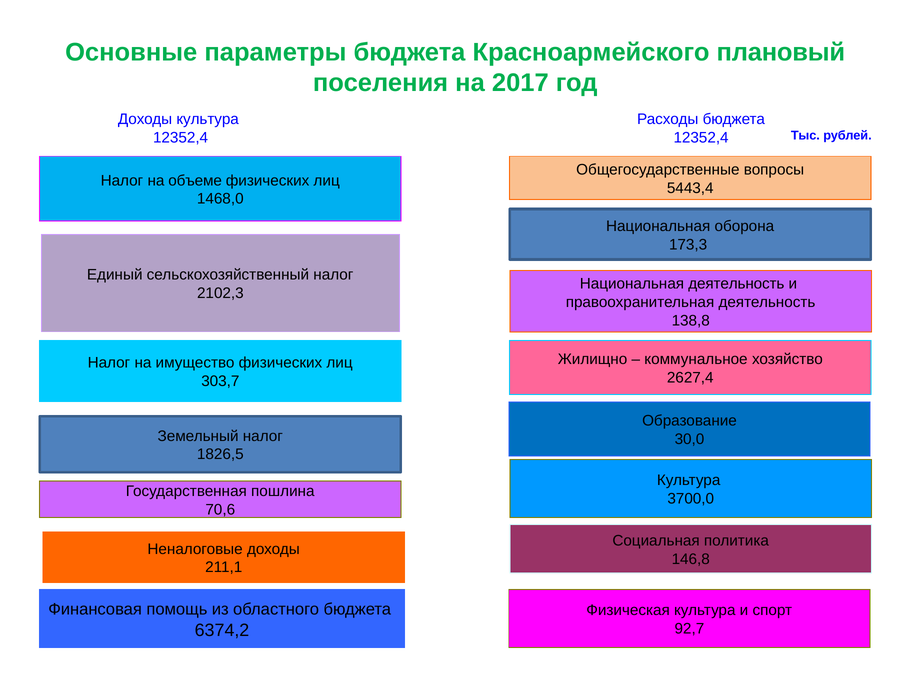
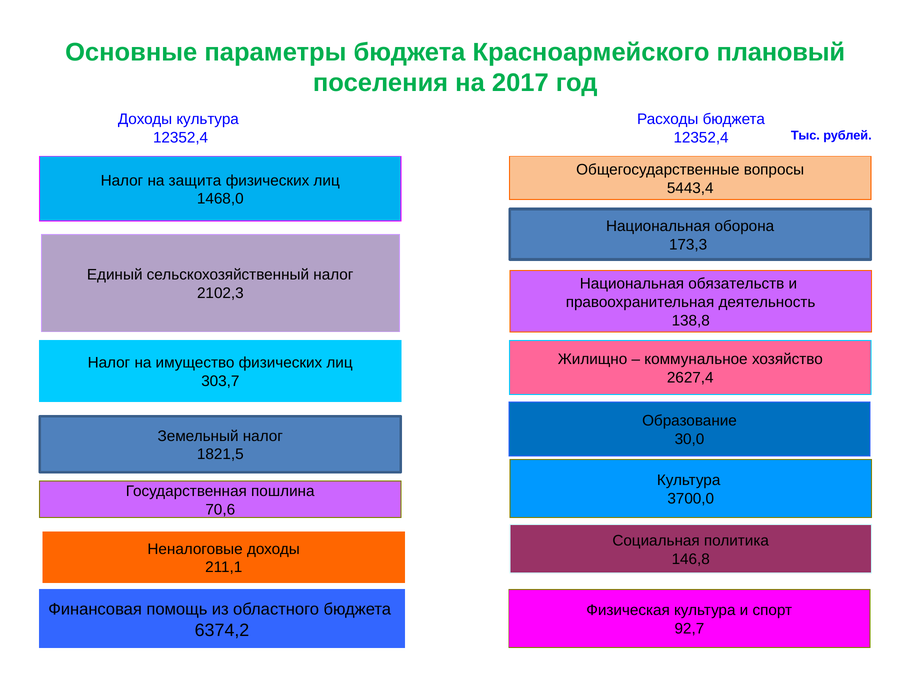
объеме: объеме -> защита
Национальная деятельность: деятельность -> обязательств
1826,5: 1826,5 -> 1821,5
